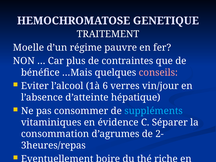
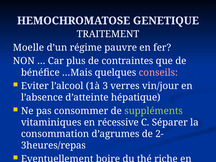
6: 6 -> 3
suppléments colour: light blue -> light green
évidence: évidence -> récessive
